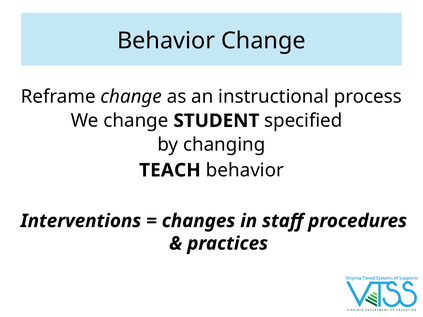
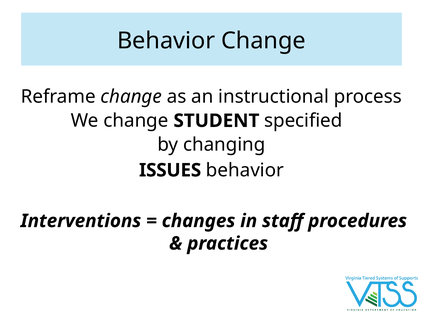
TEACH: TEACH -> ISSUES
